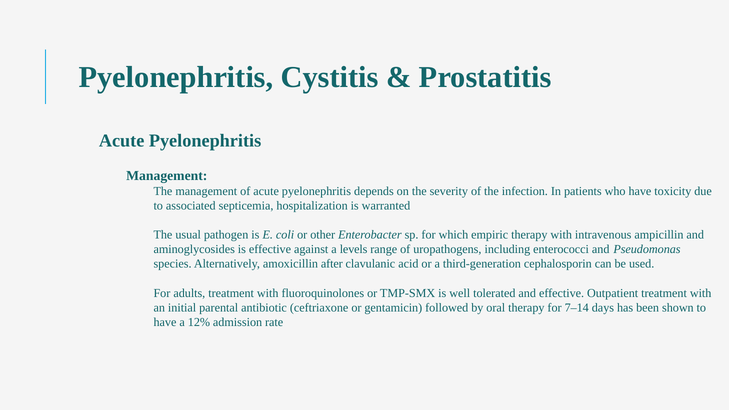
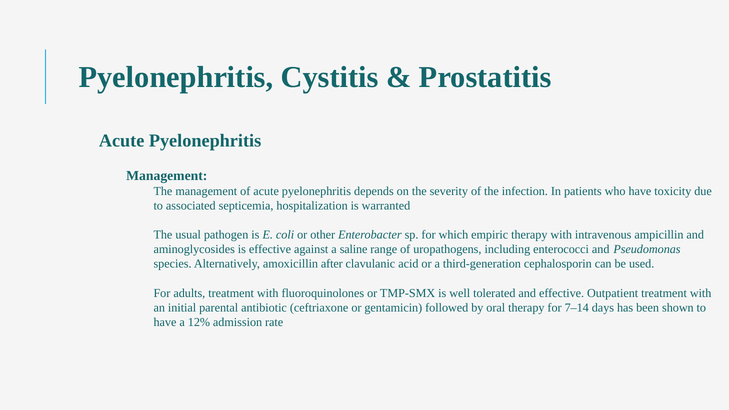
levels: levels -> saline
